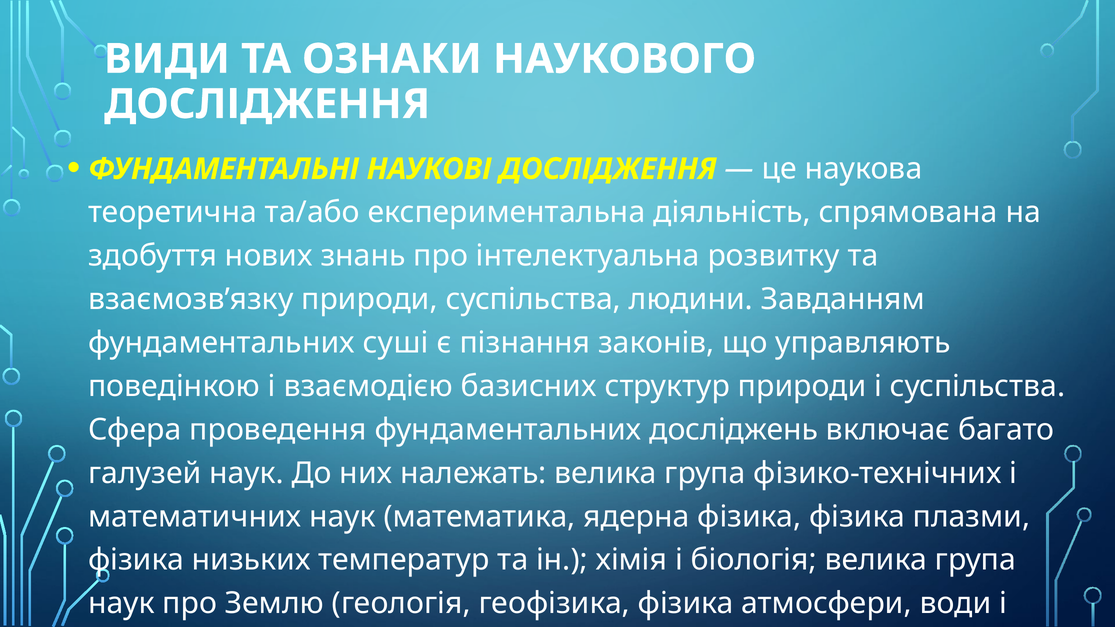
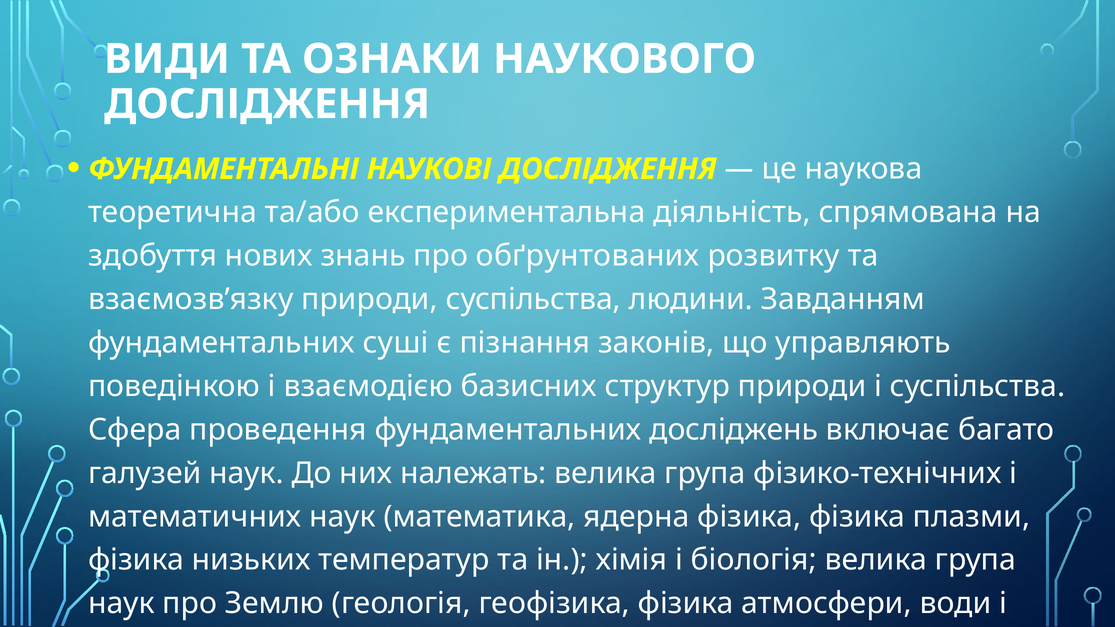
інтелектуальна: інтелектуальна -> обґрунтованих
